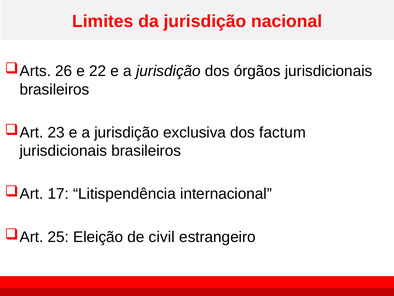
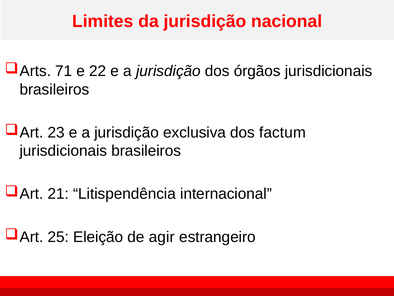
26: 26 -> 71
17: 17 -> 21
civil: civil -> agir
